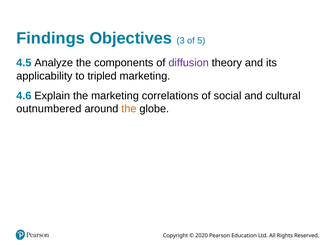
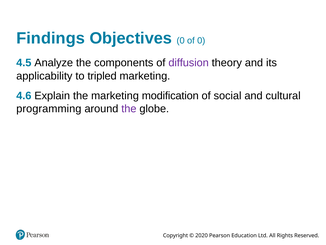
Objectives 3: 3 -> 0
of 5: 5 -> 0
correlations: correlations -> modification
outnumbered: outnumbered -> programming
the at (129, 109) colour: orange -> purple
